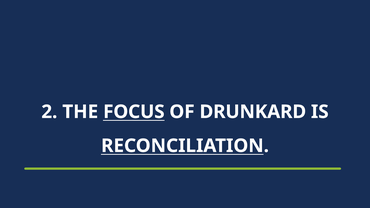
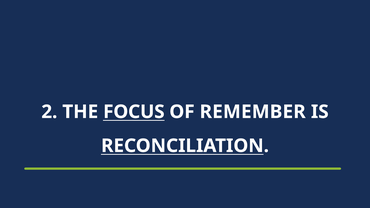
DRUNKARD: DRUNKARD -> REMEMBER
